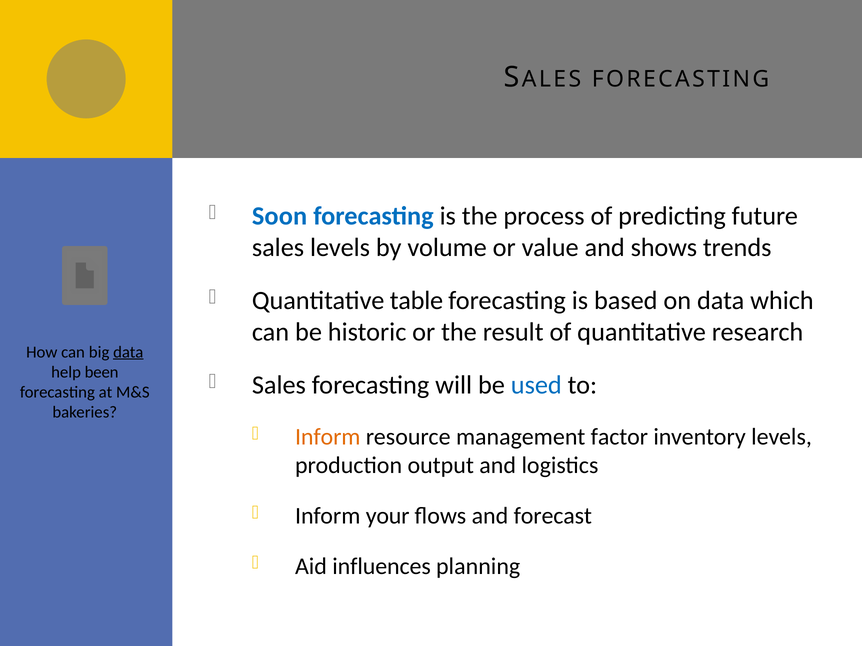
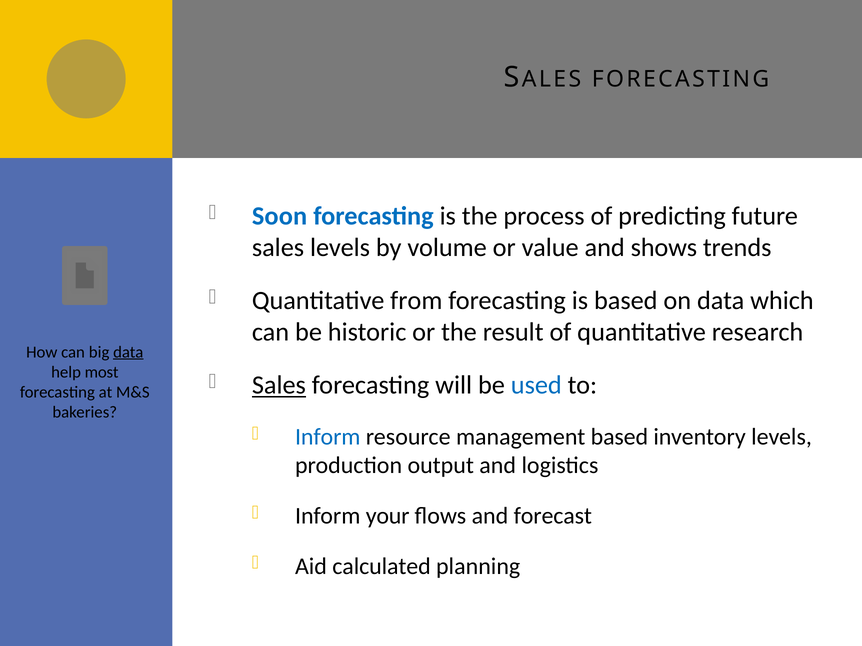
table: table -> from
been: been -> most
Sales at (279, 386) underline: none -> present
Inform at (328, 437) colour: orange -> blue
management factor: factor -> based
influences: influences -> calculated
